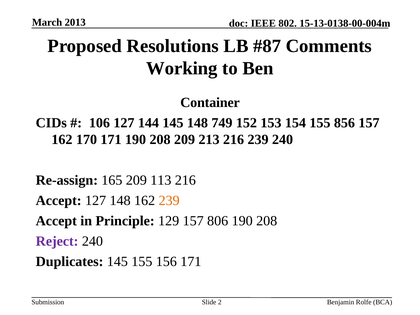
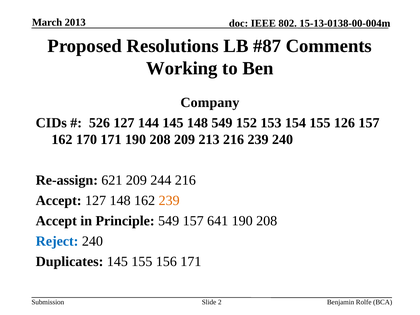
Container: Container -> Company
106: 106 -> 526
148 749: 749 -> 549
856: 856 -> 126
165: 165 -> 621
113: 113 -> 244
Principle 129: 129 -> 549
806: 806 -> 641
Reject colour: purple -> blue
